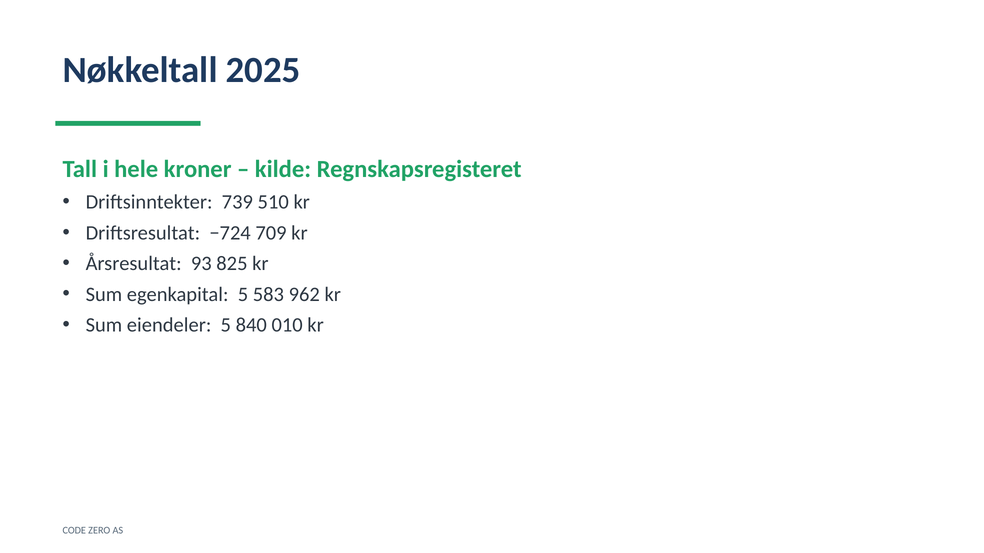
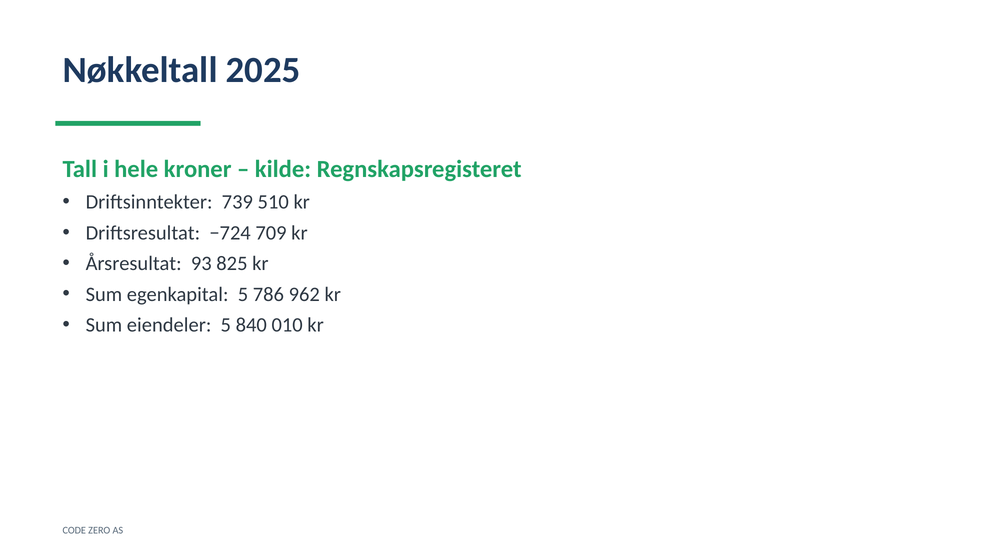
583: 583 -> 786
